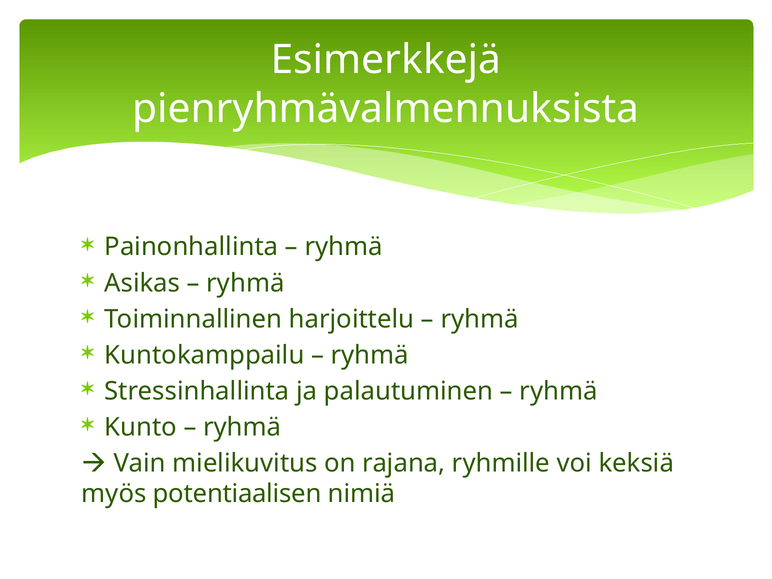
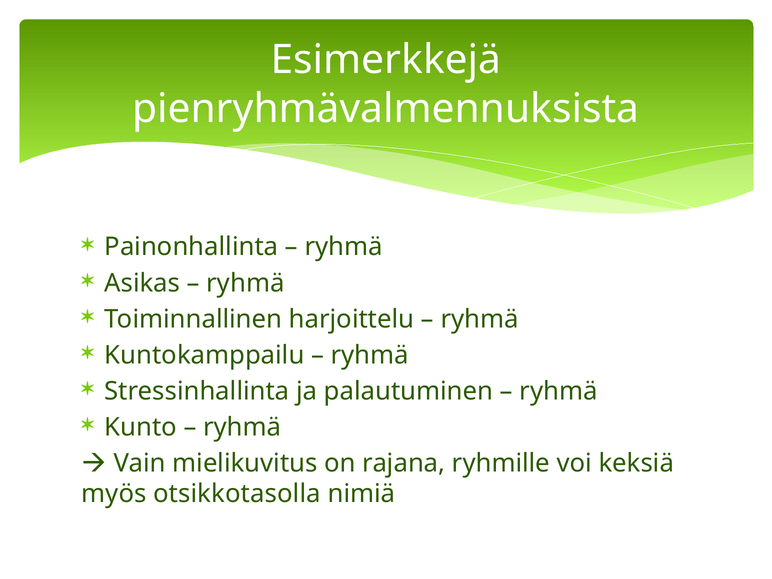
potentiaalisen: potentiaalisen -> otsikkotasolla
